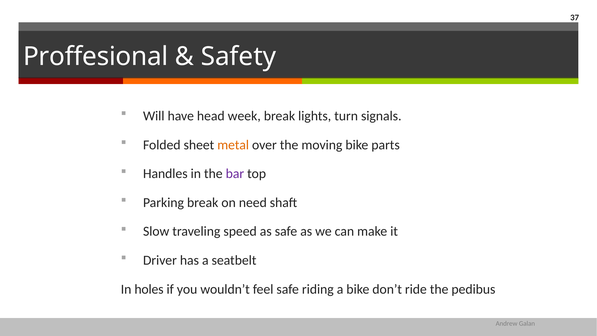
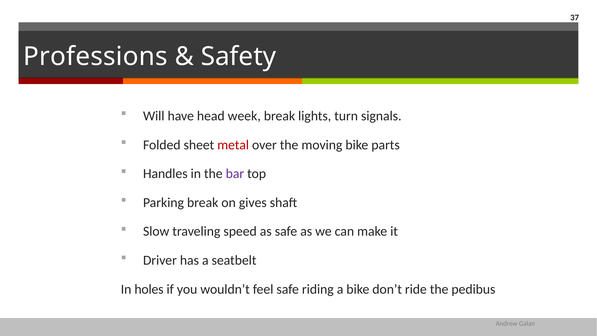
Proffesional: Proffesional -> Professions
metal colour: orange -> red
need: need -> gives
